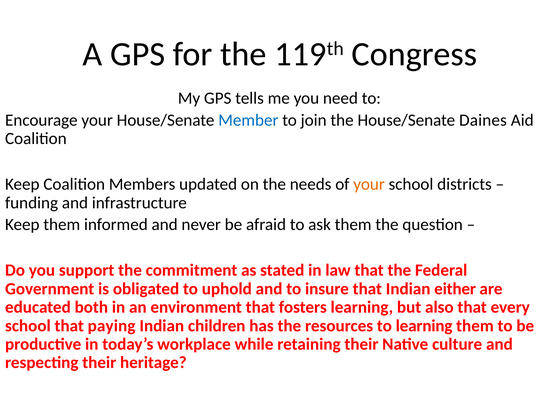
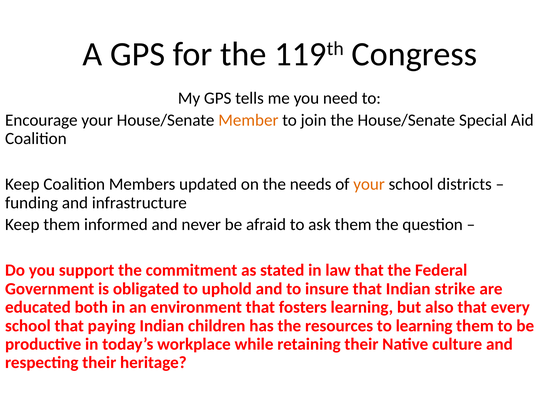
Member colour: blue -> orange
Daines: Daines -> Special
either: either -> strike
